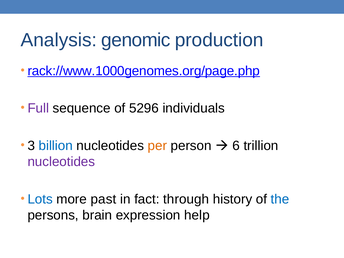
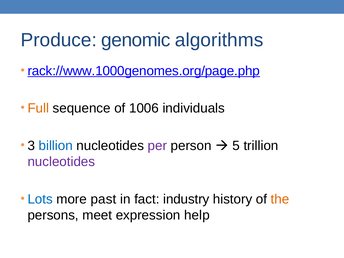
Analysis: Analysis -> Produce
production: production -> algorithms
Full colour: purple -> orange
5296: 5296 -> 1006
per colour: orange -> purple
6: 6 -> 5
through: through -> industry
the colour: blue -> orange
brain: brain -> meet
